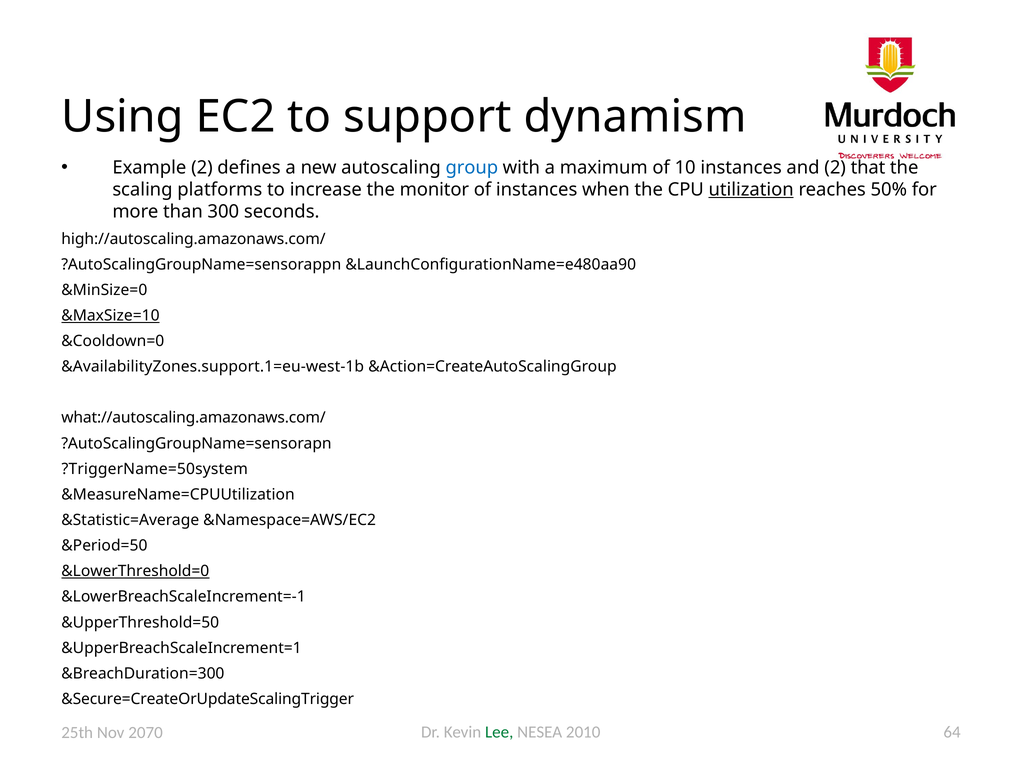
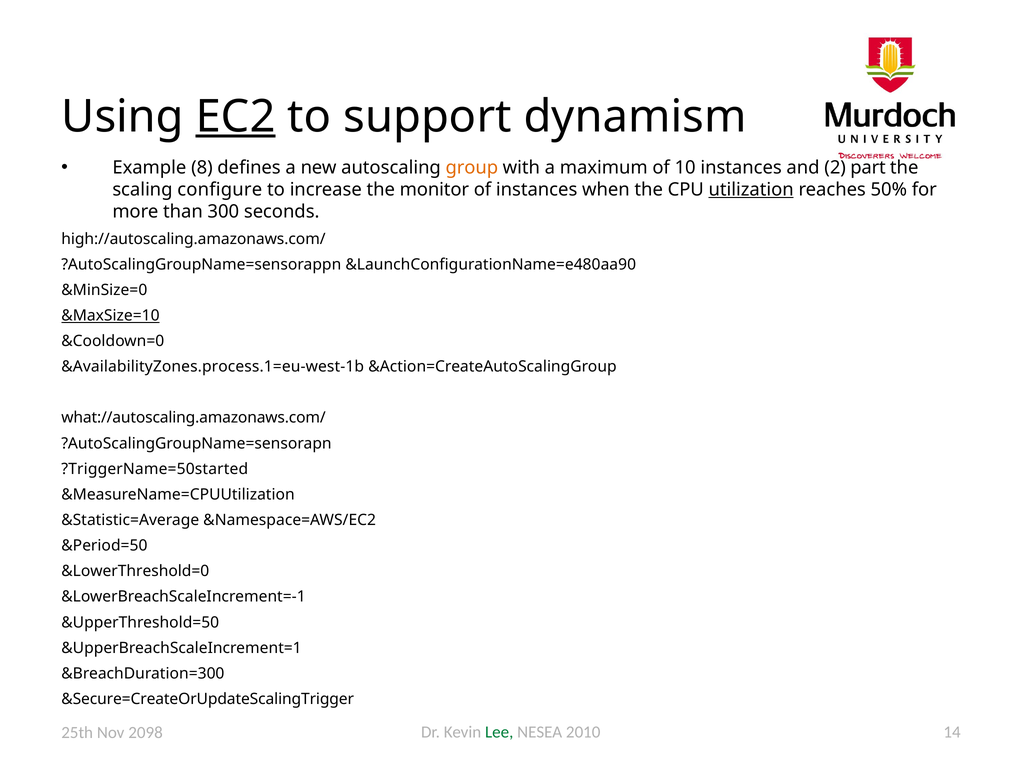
EC2 underline: none -> present
Example 2: 2 -> 8
group colour: blue -> orange
that: that -> part
platforms: platforms -> configure
&AvailabilityZones.support.1=eu-west-1b: &AvailabilityZones.support.1=eu-west-1b -> &AvailabilityZones.process.1=eu-west-1b
?TriggerName=50system: ?TriggerName=50system -> ?TriggerName=50started
&LowerThreshold=0 underline: present -> none
64: 64 -> 14
2070: 2070 -> 2098
